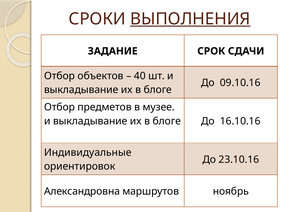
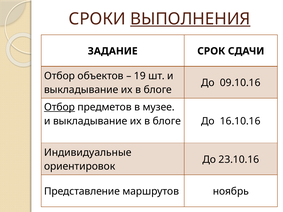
40: 40 -> 19
Отбор at (59, 107) underline: none -> present
Александровна: Александровна -> Представление
